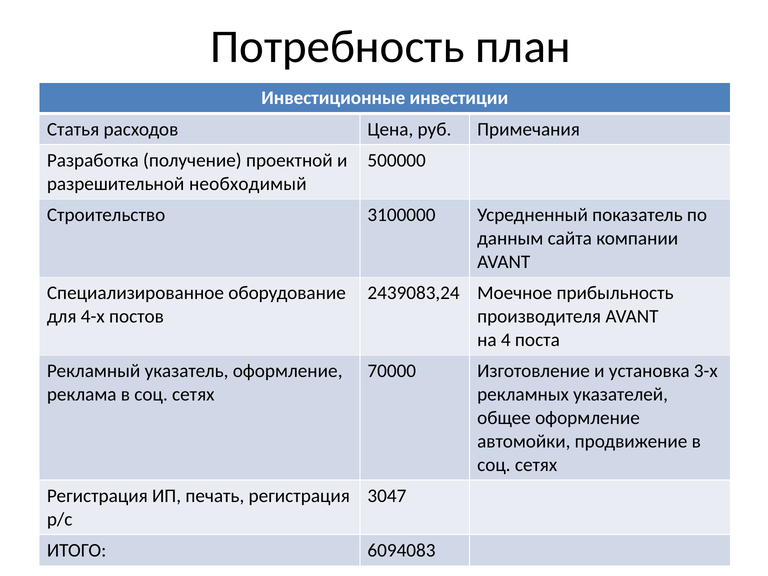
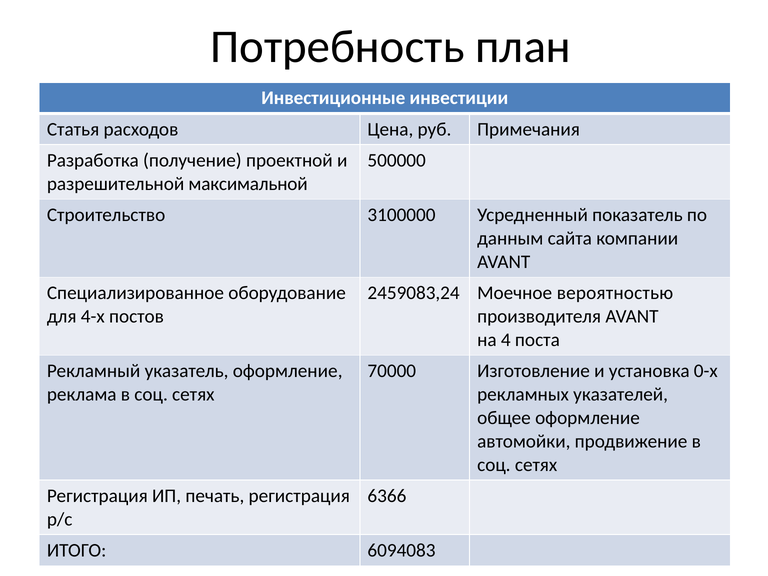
необходимый: необходимый -> максимальной
2439083,24: 2439083,24 -> 2459083,24
прибыльность: прибыльность -> вероятностью
3-х: 3-х -> 0-х
3047: 3047 -> 6366
